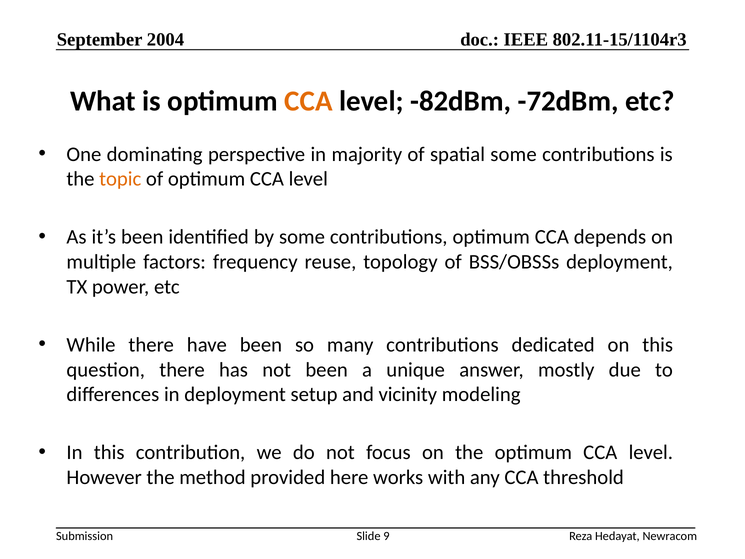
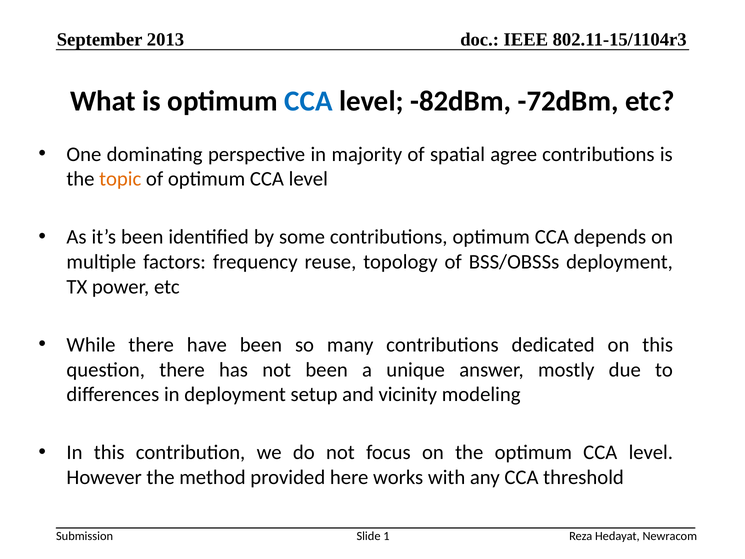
2004: 2004 -> 2013
CCA at (309, 101) colour: orange -> blue
spatial some: some -> agree
9: 9 -> 1
